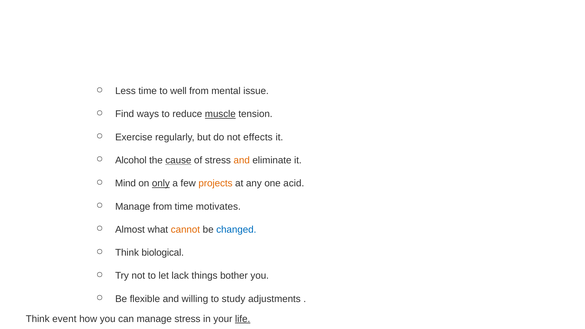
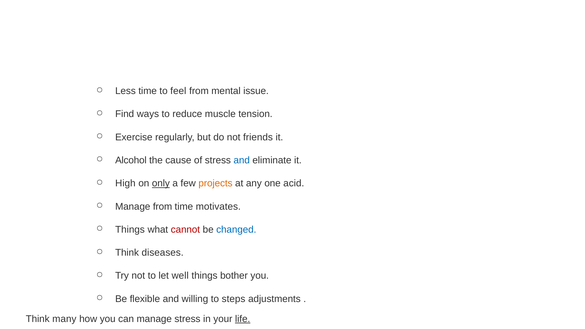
well: well -> feel
muscle underline: present -> none
effects: effects -> friends
cause underline: present -> none
and at (242, 160) colour: orange -> blue
Mind: Mind -> High
Almost at (130, 230): Almost -> Things
cannot colour: orange -> red
biological: biological -> diseases
lack: lack -> well
study: study -> steps
event: event -> many
